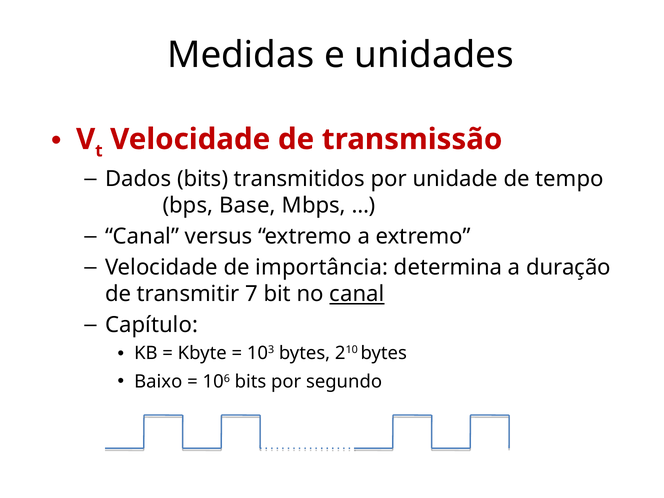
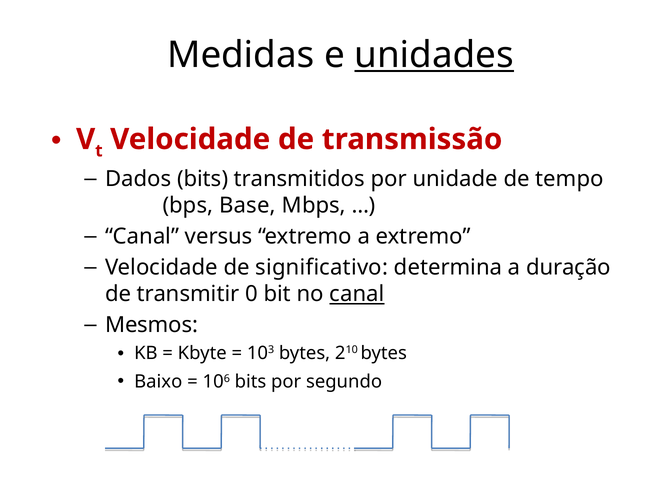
unidades underline: none -> present
importância: importância -> significativo
transmitir 7: 7 -> 0
Capítulo: Capítulo -> Mesmos
